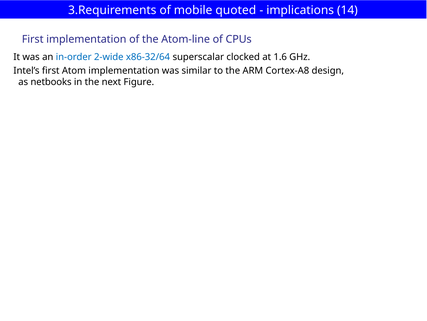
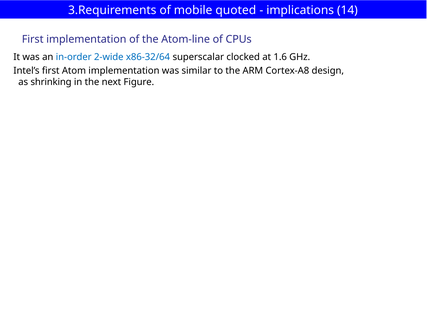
netbooks: netbooks -> shrinking
